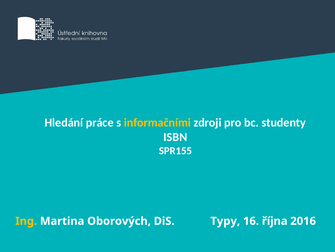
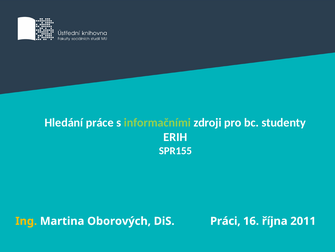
informačními colour: yellow -> light green
ISBN: ISBN -> ERIH
Typy: Typy -> Práci
2016: 2016 -> 2011
